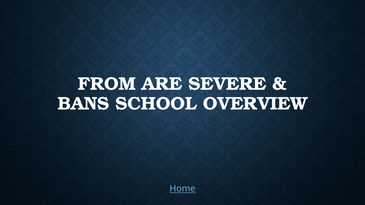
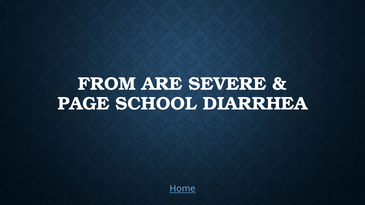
BANS: BANS -> PAGE
OVERVIEW: OVERVIEW -> DIARRHEA
